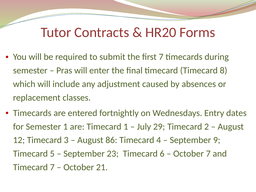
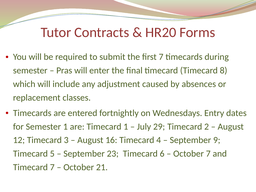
86: 86 -> 16
